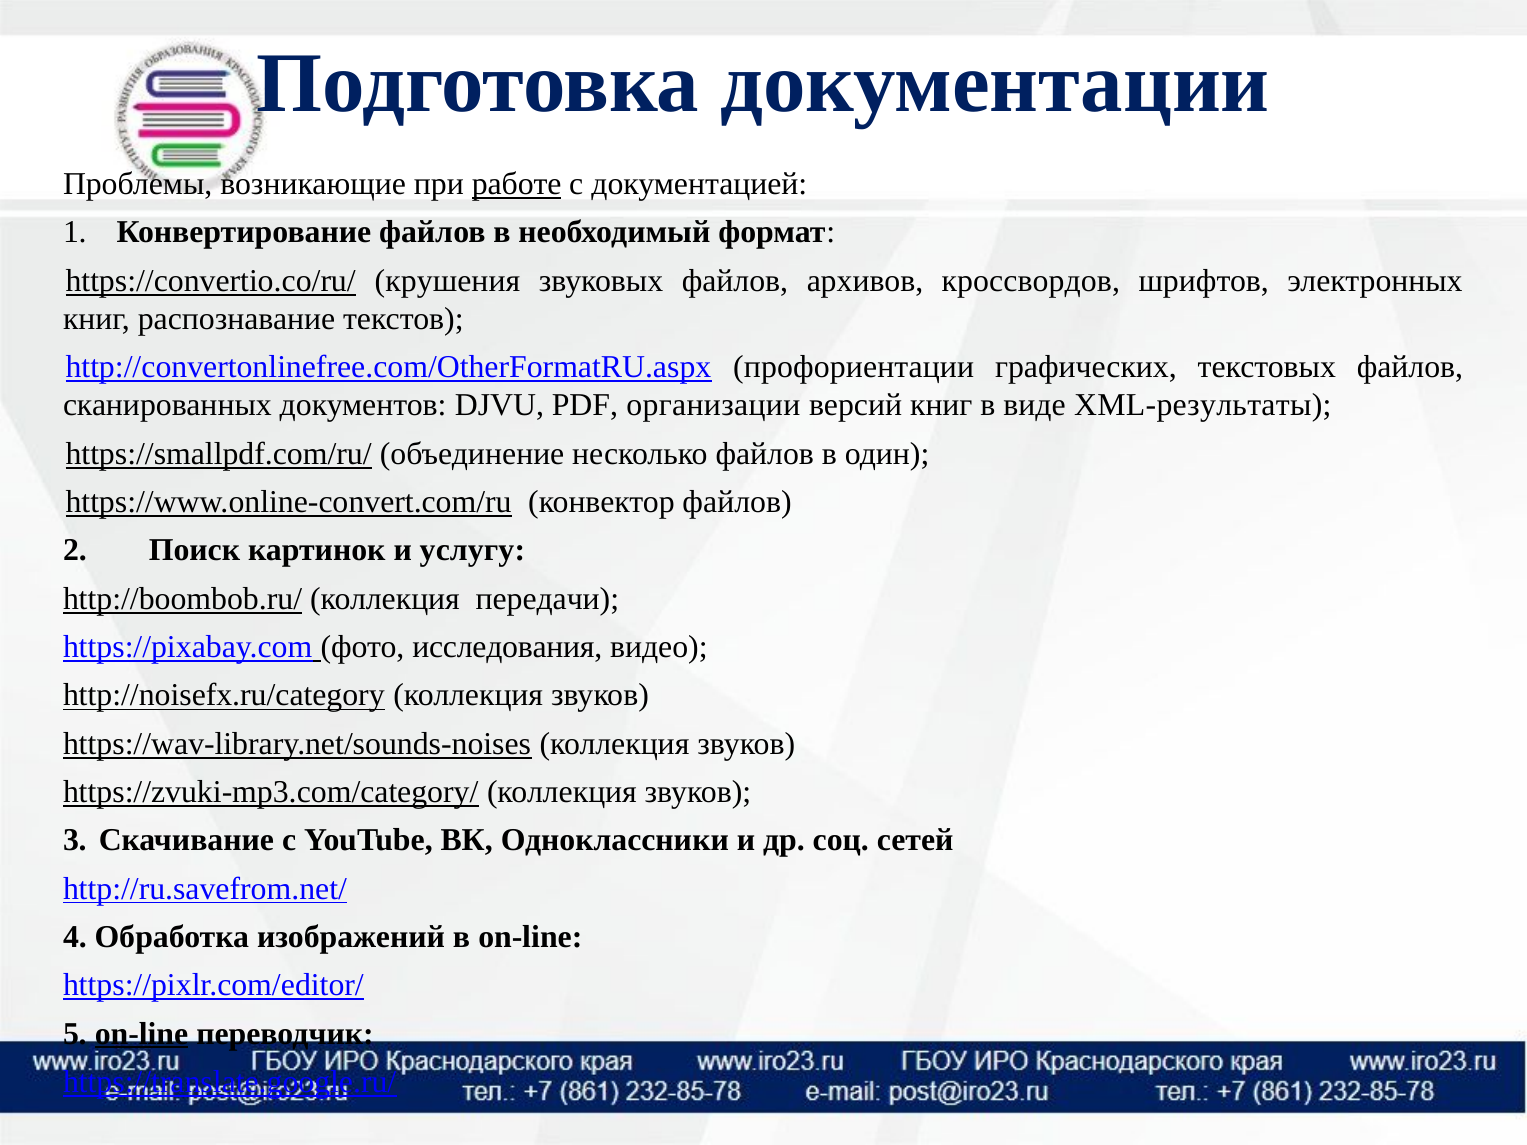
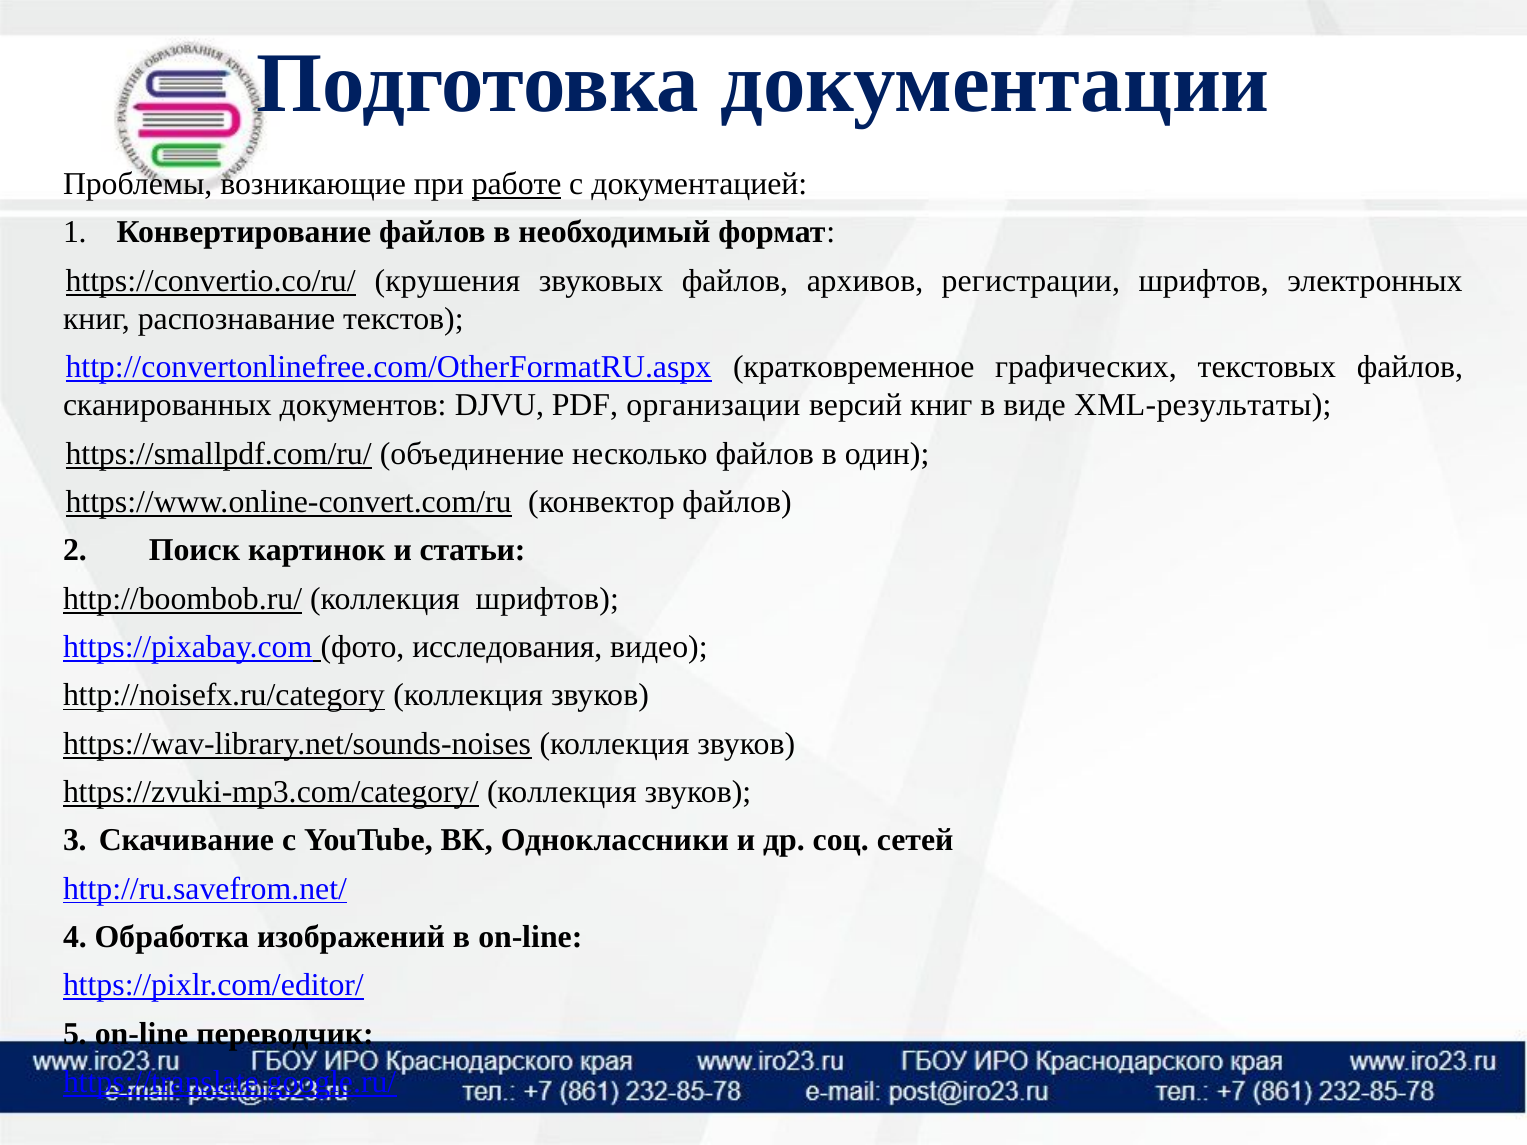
кроссвордов: кроссвордов -> регистрации
профориентации: профориентации -> кратковременное
услугу: услугу -> статьи
коллекция передачи: передачи -> шрифтов
on-line at (142, 1034) underline: present -> none
